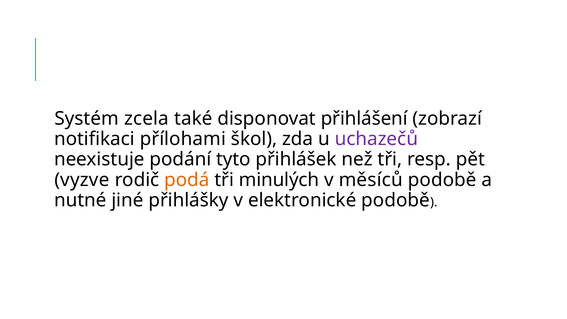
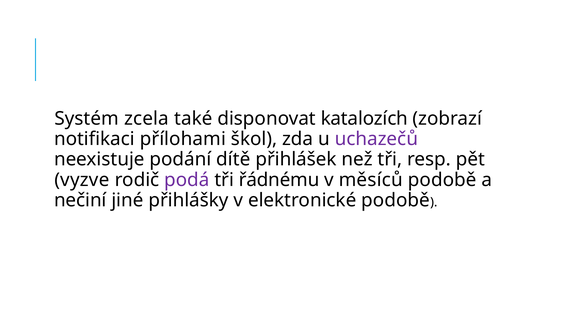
přihlášení: přihlášení -> katalozích
tyto: tyto -> dítě
podá colour: orange -> purple
minulých: minulých -> řádnému
nutné: nutné -> nečiní
